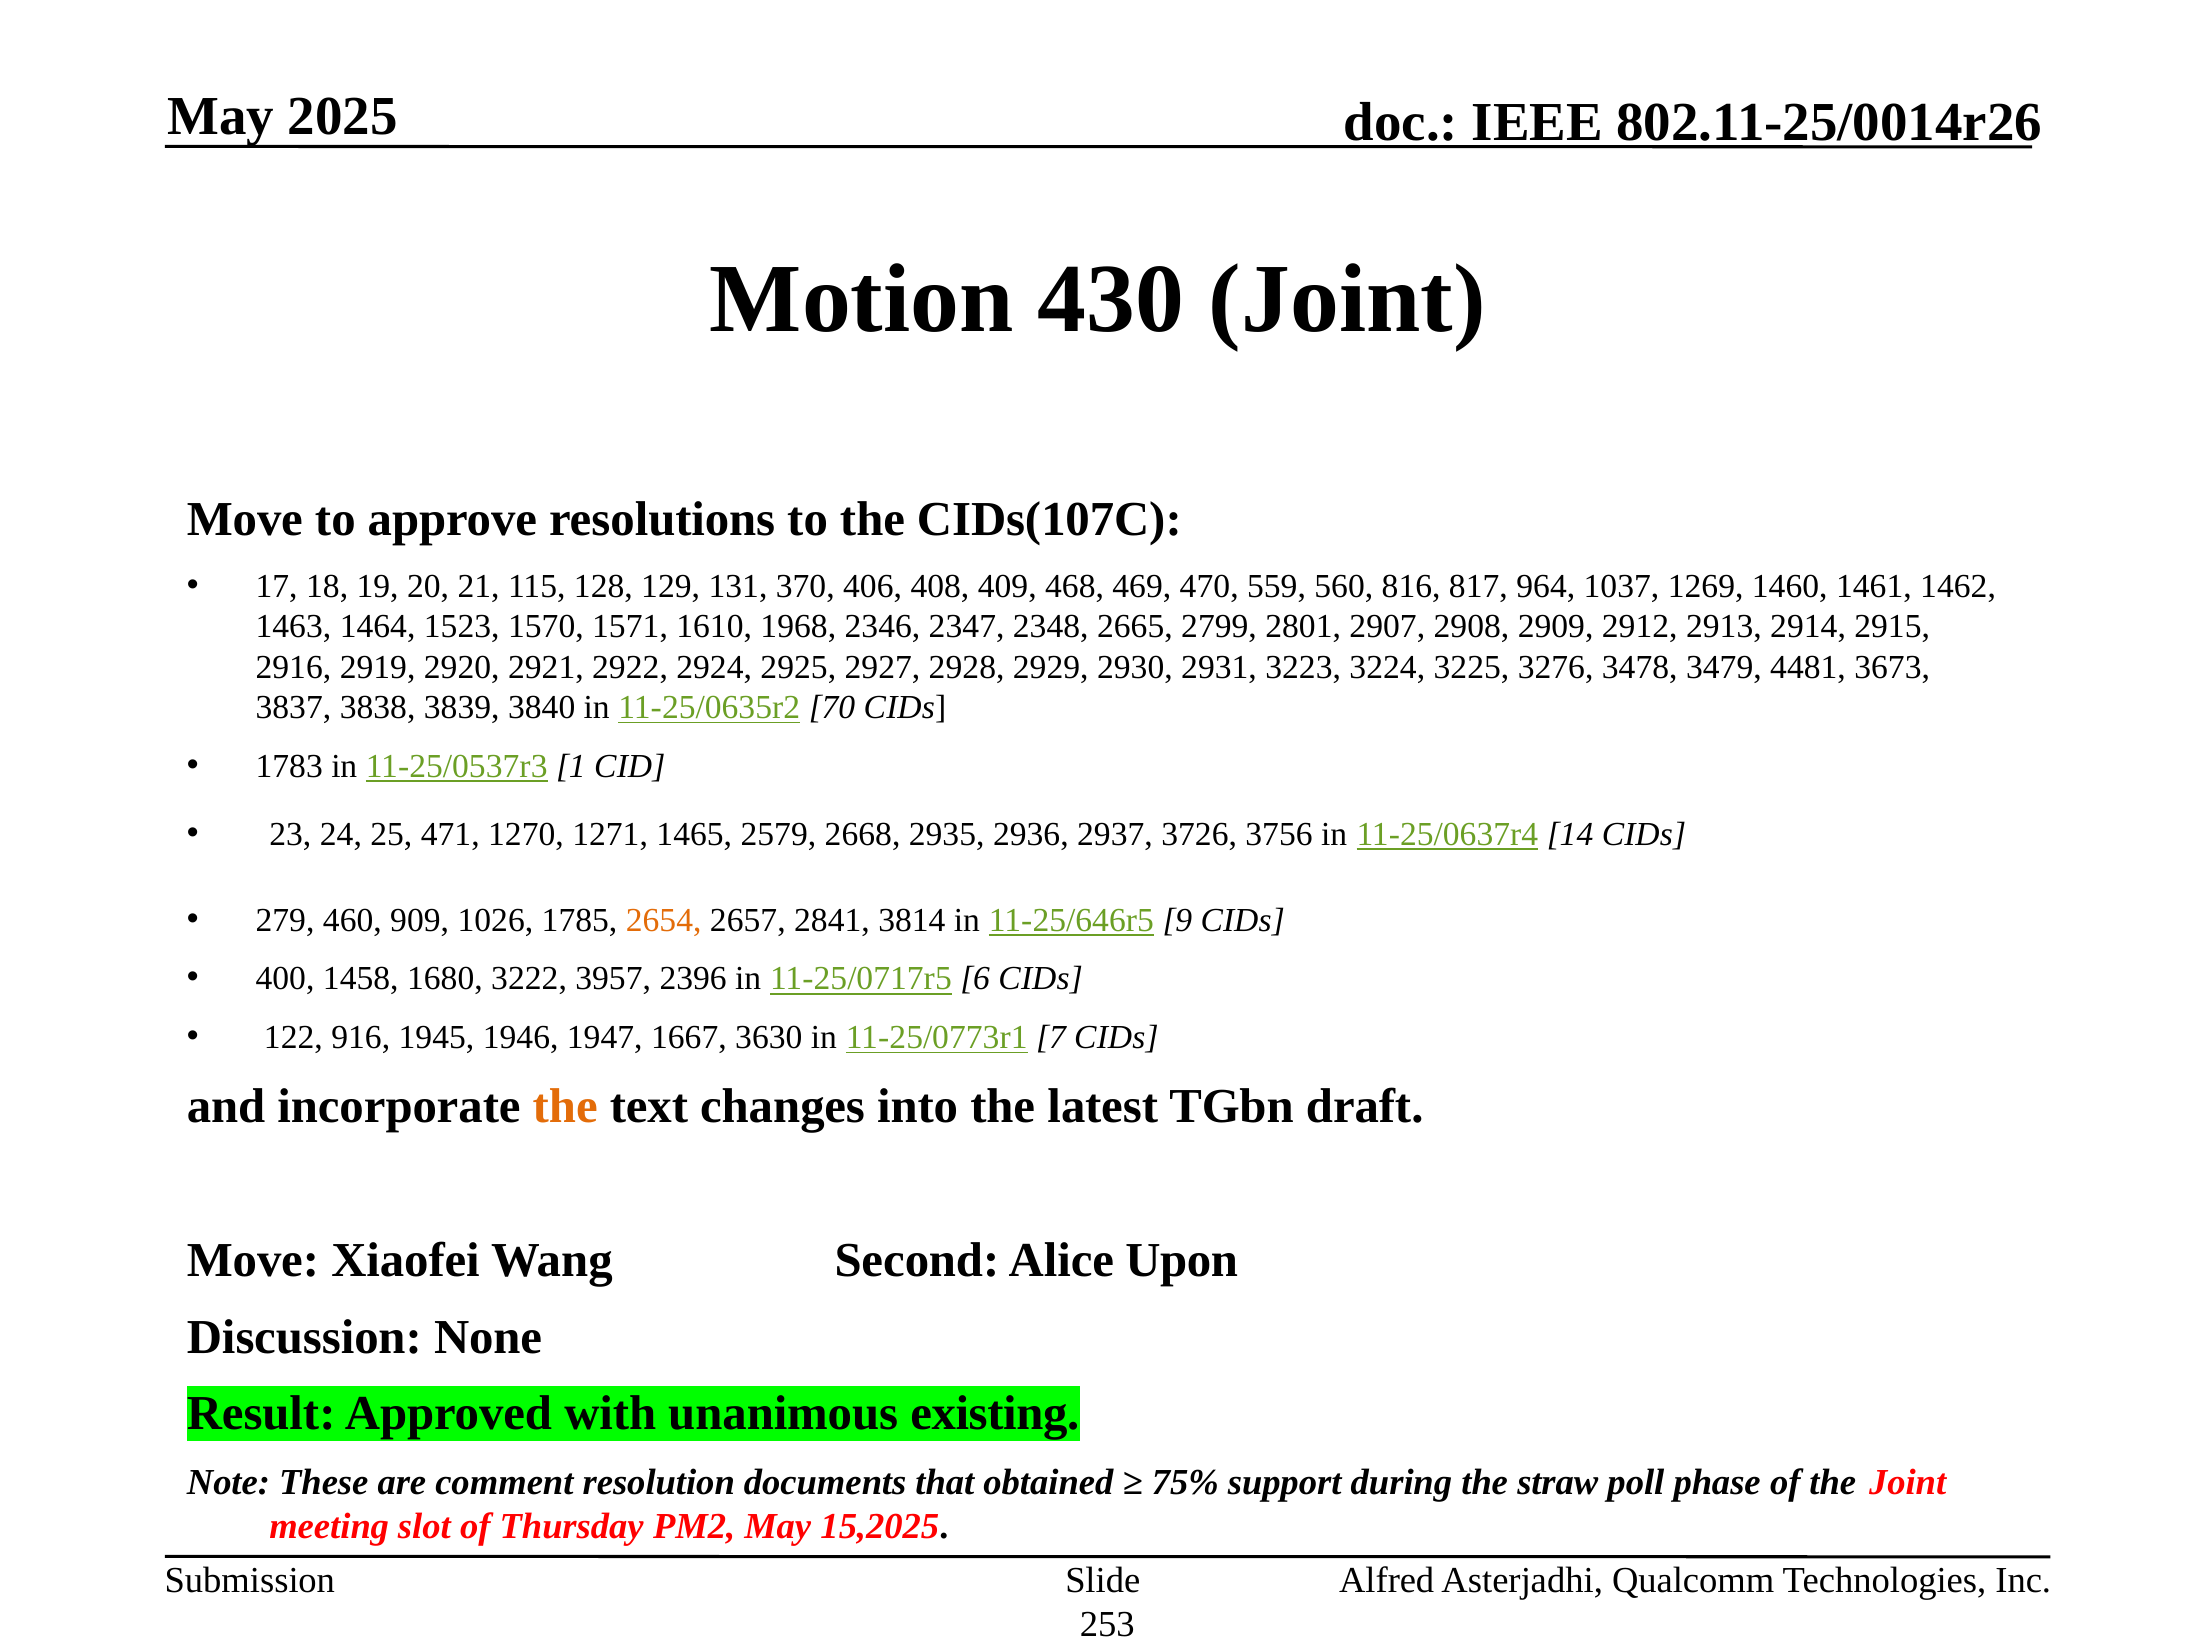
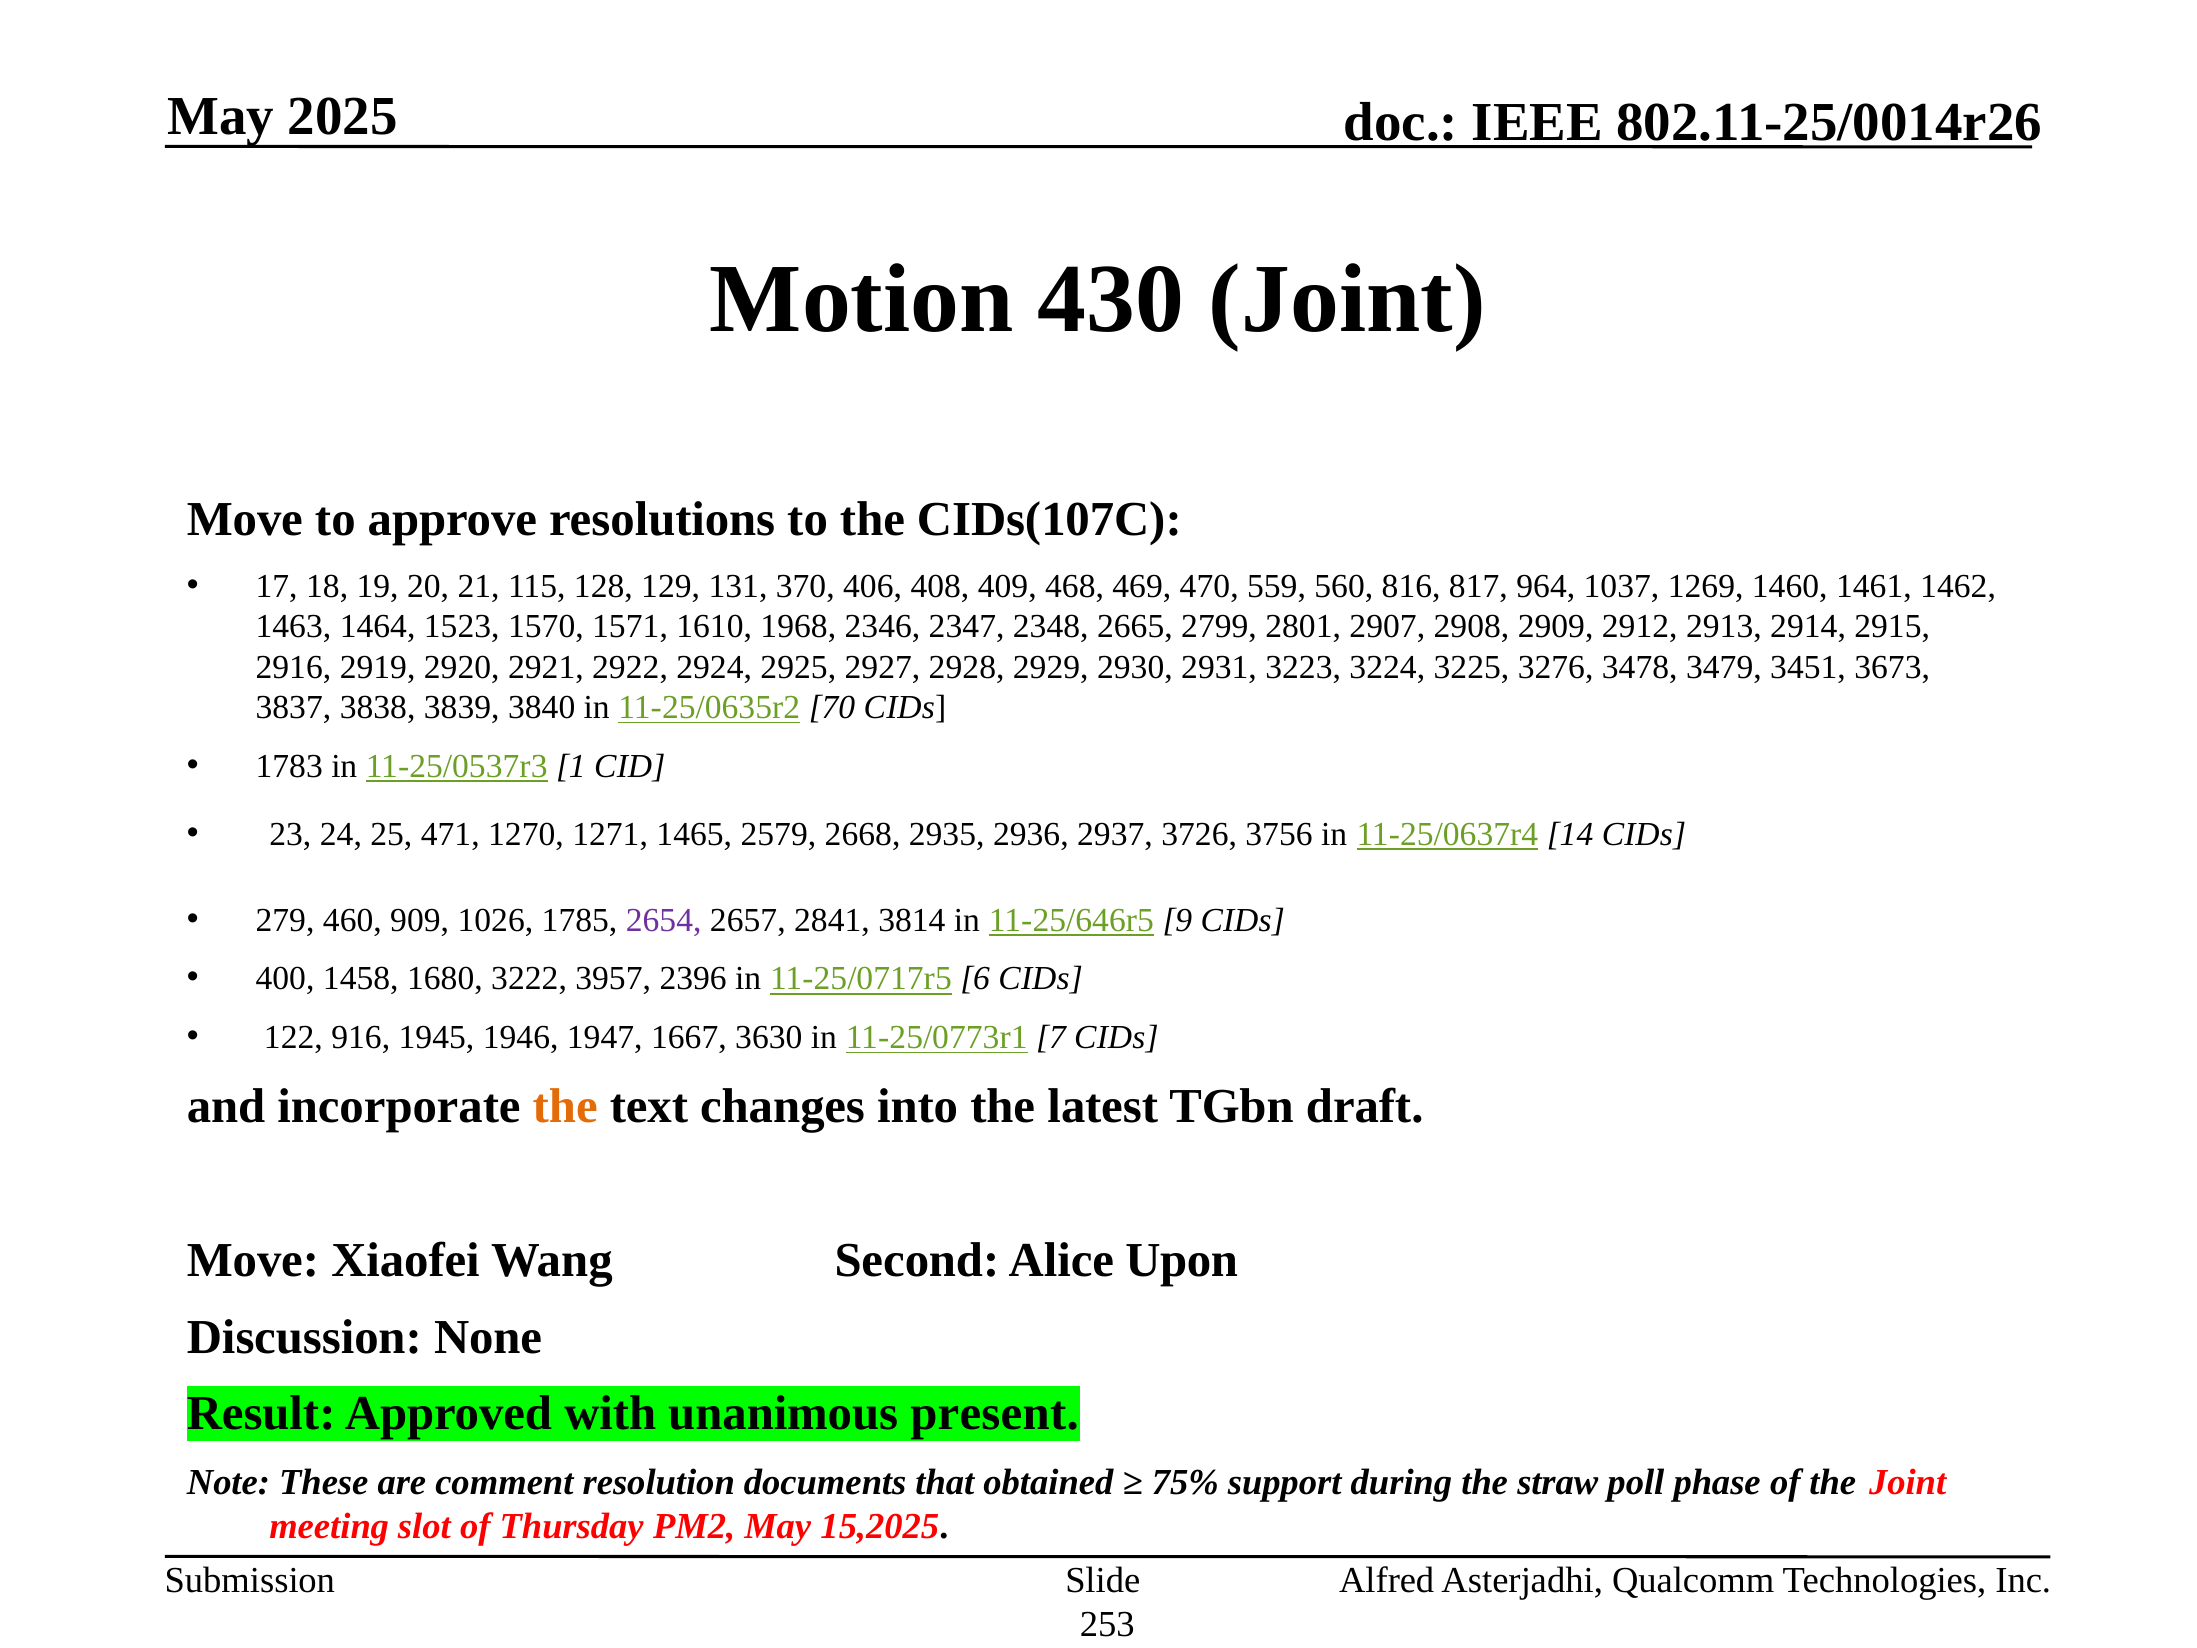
4481: 4481 -> 3451
2654 colour: orange -> purple
existing: existing -> present
